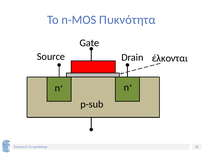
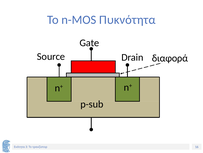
έλκονται: έλκονται -> διαφορά
